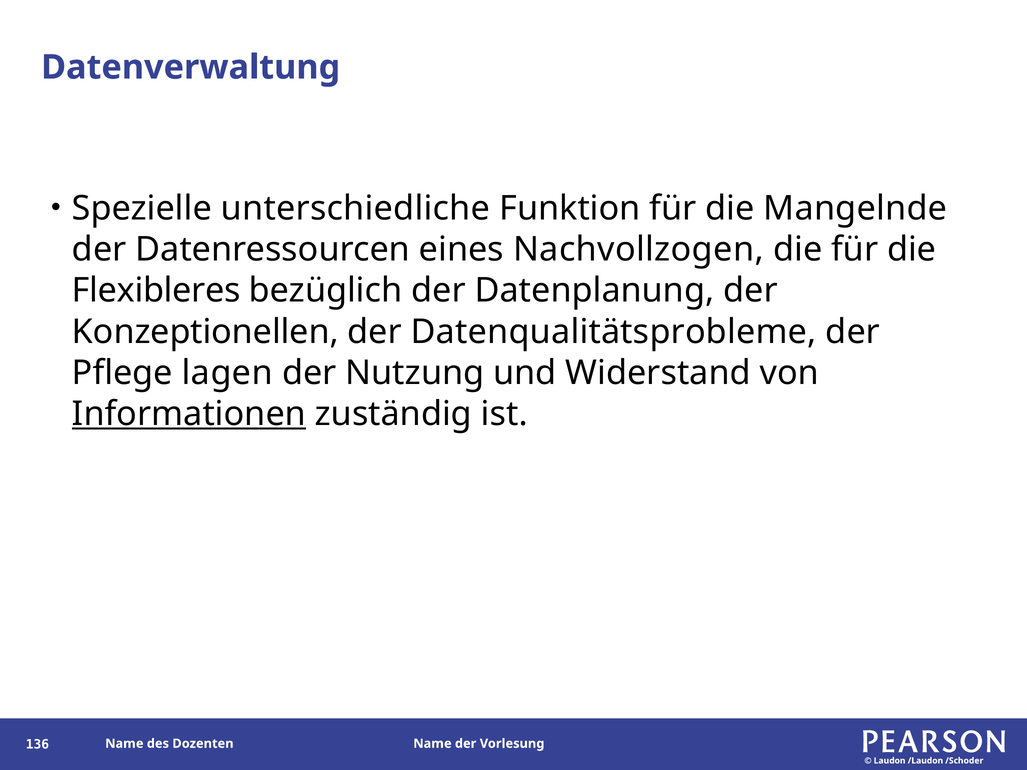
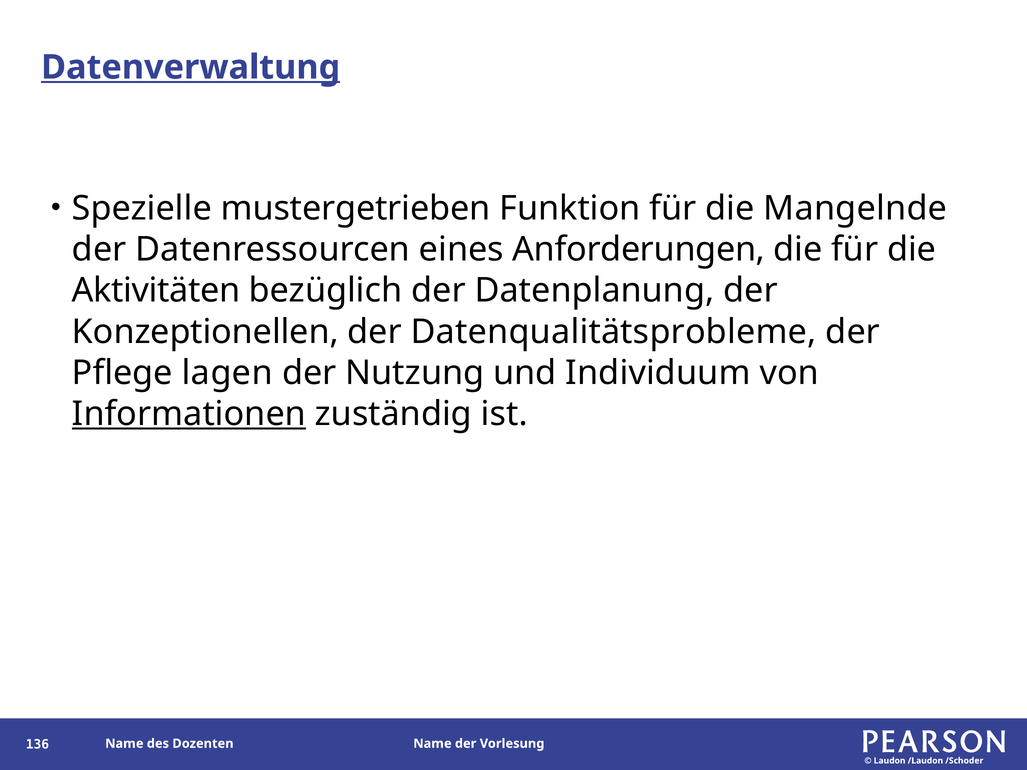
Datenverwaltung underline: none -> present
unterschiedliche: unterschiedliche -> mustergetrieben
Nachvollzogen: Nachvollzogen -> Anforderungen
Flexibleres: Flexibleres -> Aktivitäten
Widerstand: Widerstand -> Individuum
